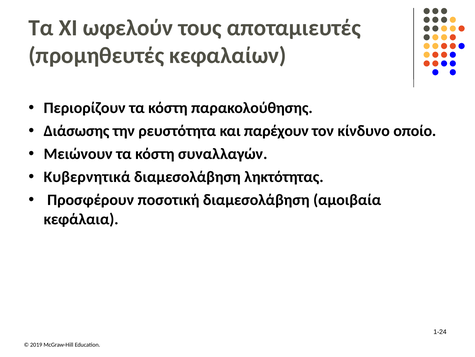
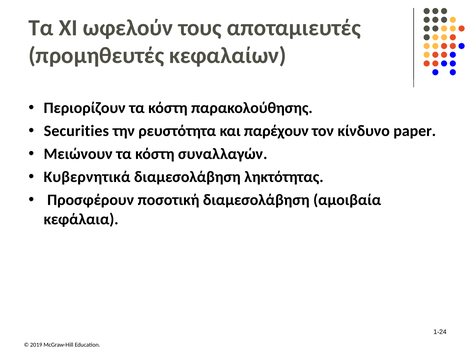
Διάσωσης: Διάσωσης -> Securities
οποίο: οποίο -> paper
